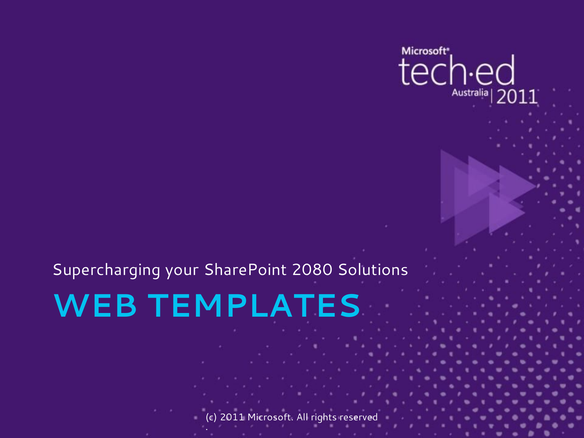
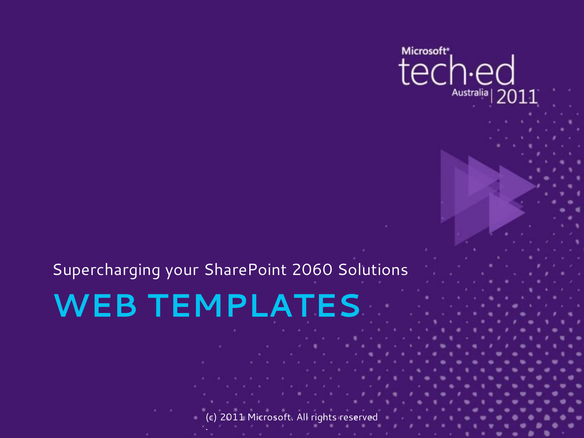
2080: 2080 -> 2060
